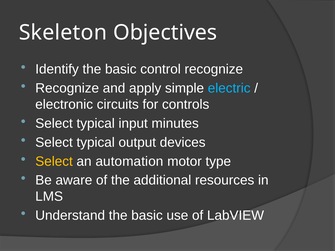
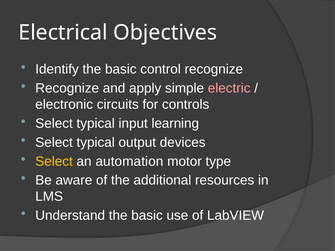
Skeleton: Skeleton -> Electrical
electric colour: light blue -> pink
minutes: minutes -> learning
